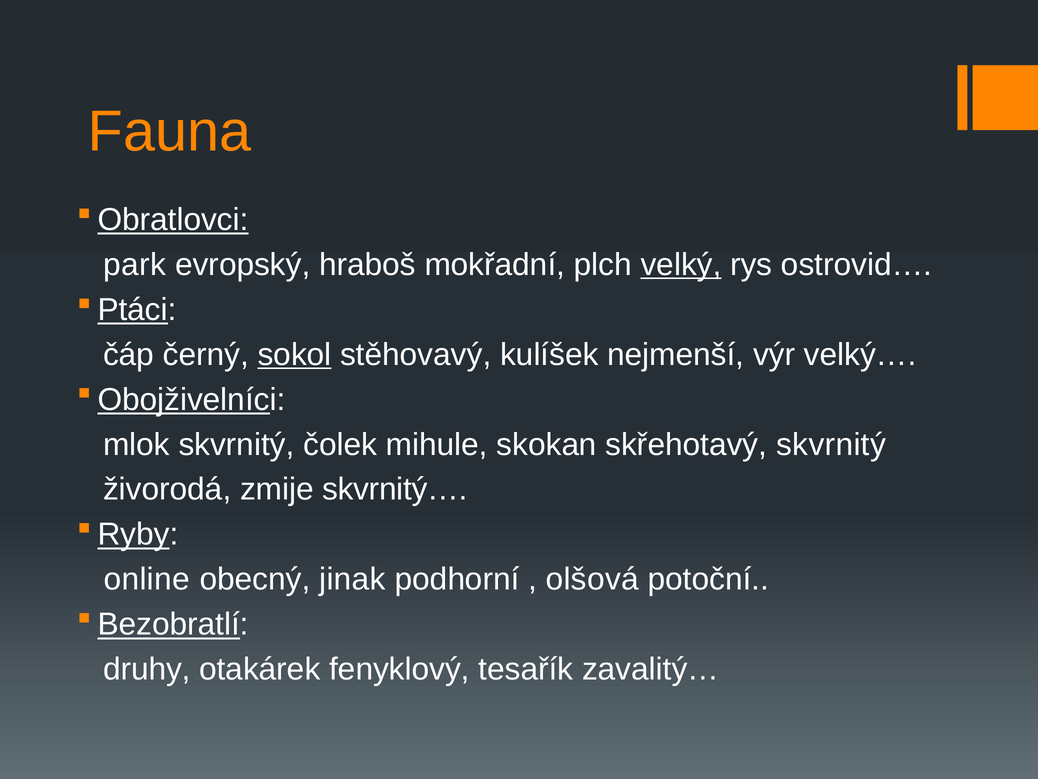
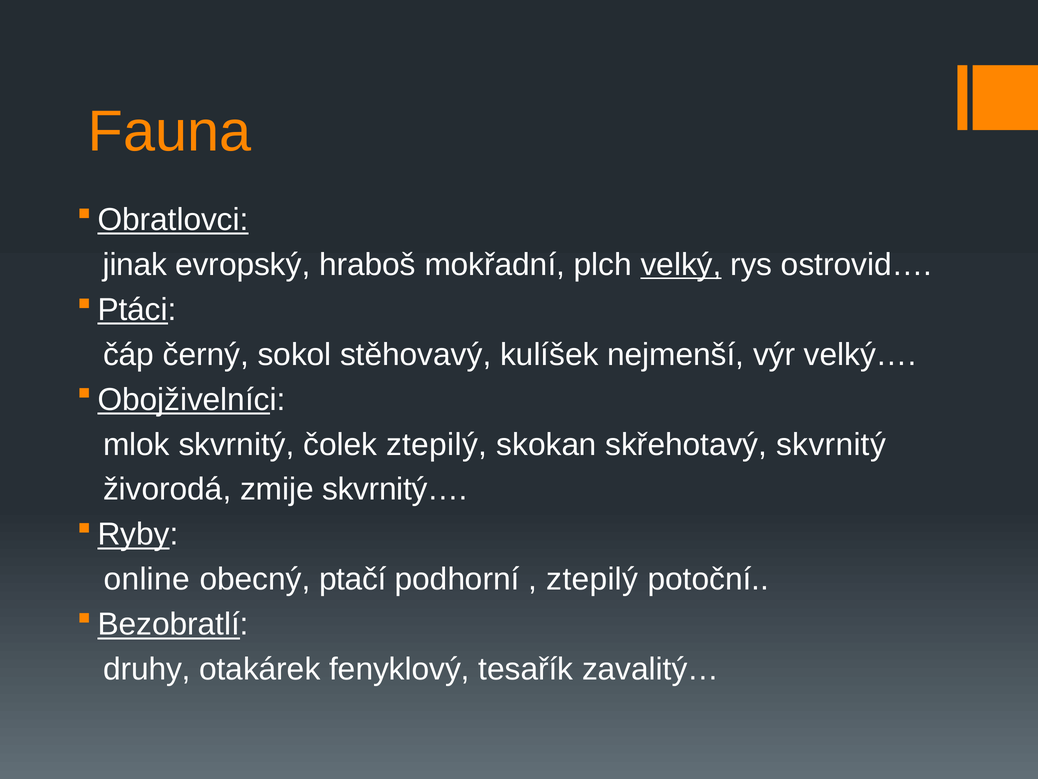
park: park -> jinak
sokol underline: present -> none
čolek mihule: mihule -> ztepilý
jinak: jinak -> ptačí
olšová at (592, 579): olšová -> ztepilý
